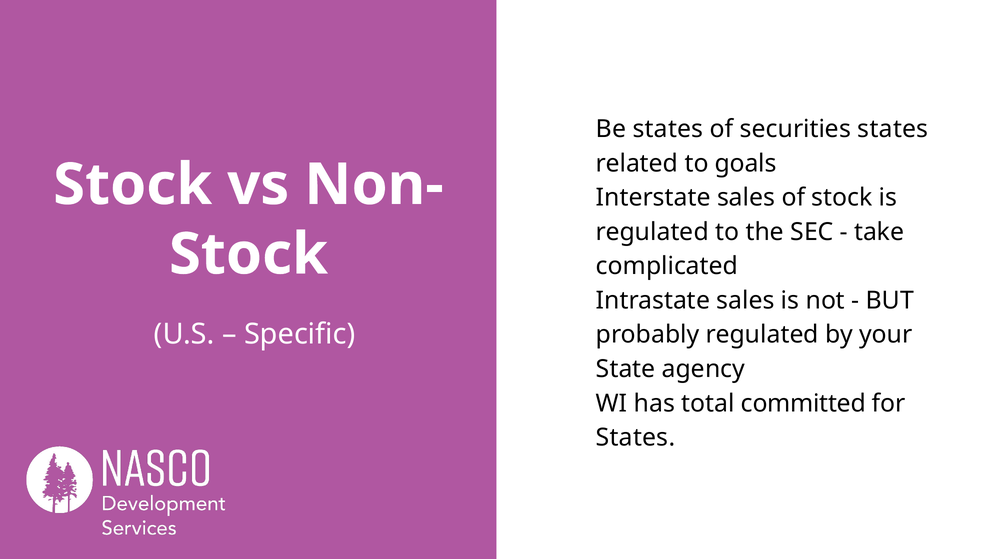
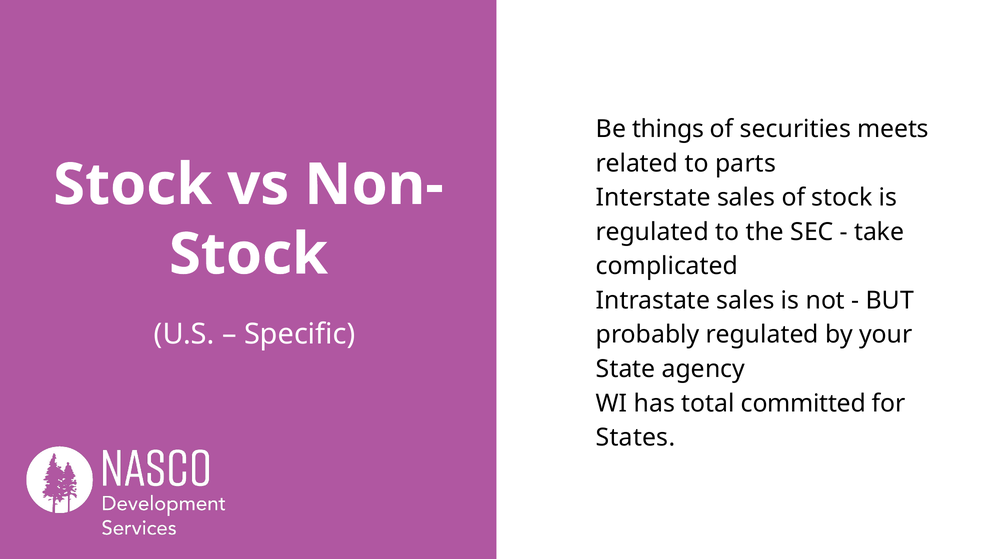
Be states: states -> things
securities states: states -> meets
goals: goals -> parts
